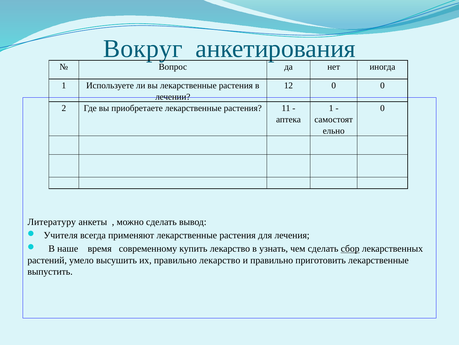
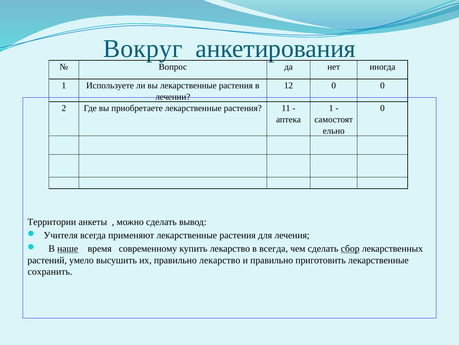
Литературу: Литературу -> Территории
наше underline: none -> present
в узнать: узнать -> всегда
выпустить: выпустить -> сохранить
